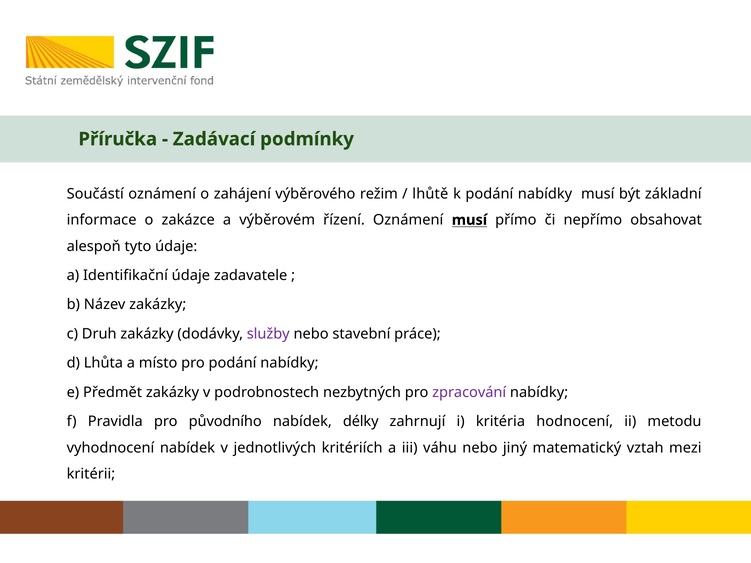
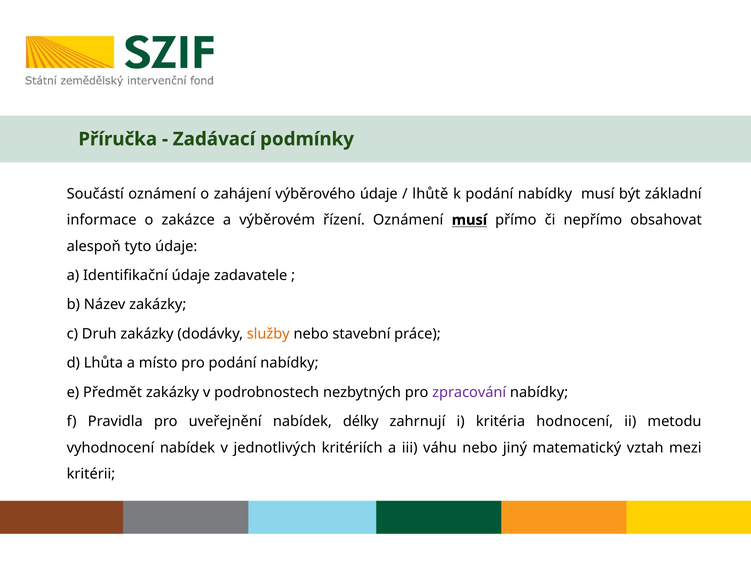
výběrového režim: režim -> údaje
služby colour: purple -> orange
původního: původního -> uveřejnění
